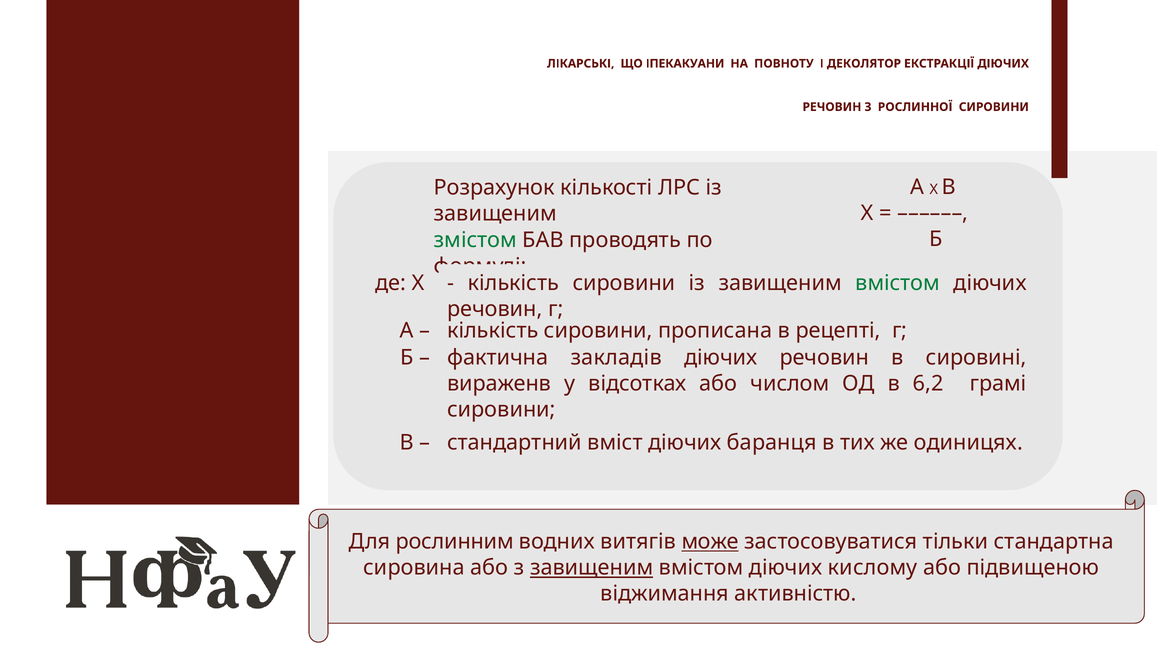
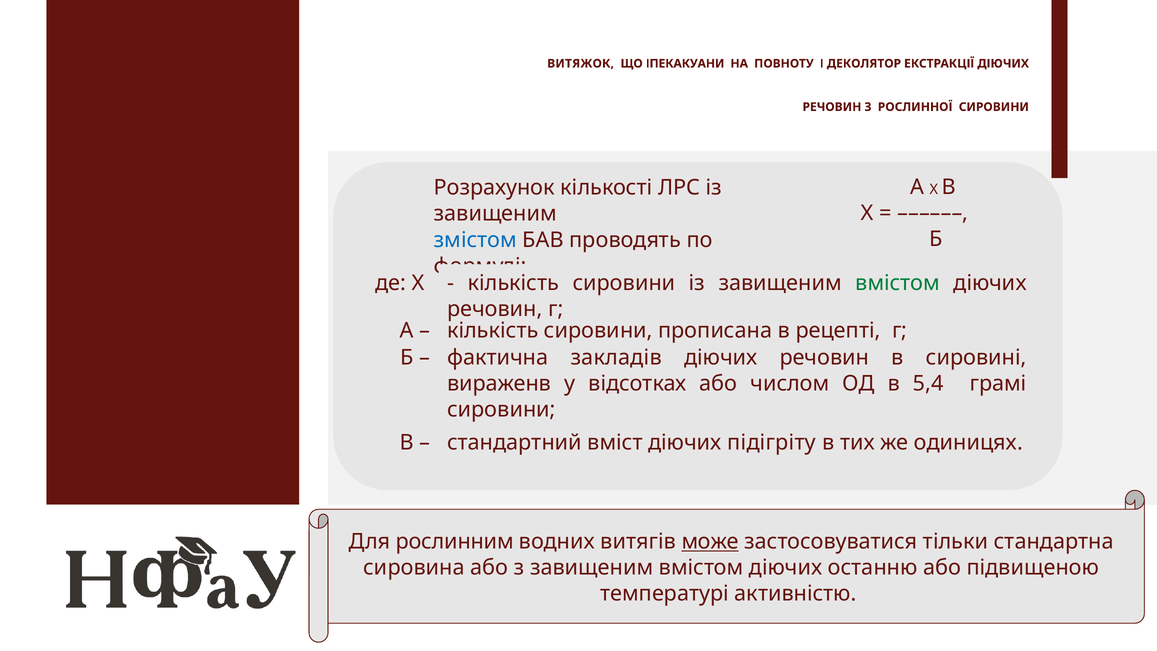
ЛІКАРСЬКІ: ЛІКАРСЬКІ -> ВИТЯЖОК
змістом colour: green -> blue
6,2: 6,2 -> 5,4
баранця: баранця -> підігріту
завищеним at (592, 568) underline: present -> none
кислому: кислому -> останню
віджимання: віджимання -> температурі
